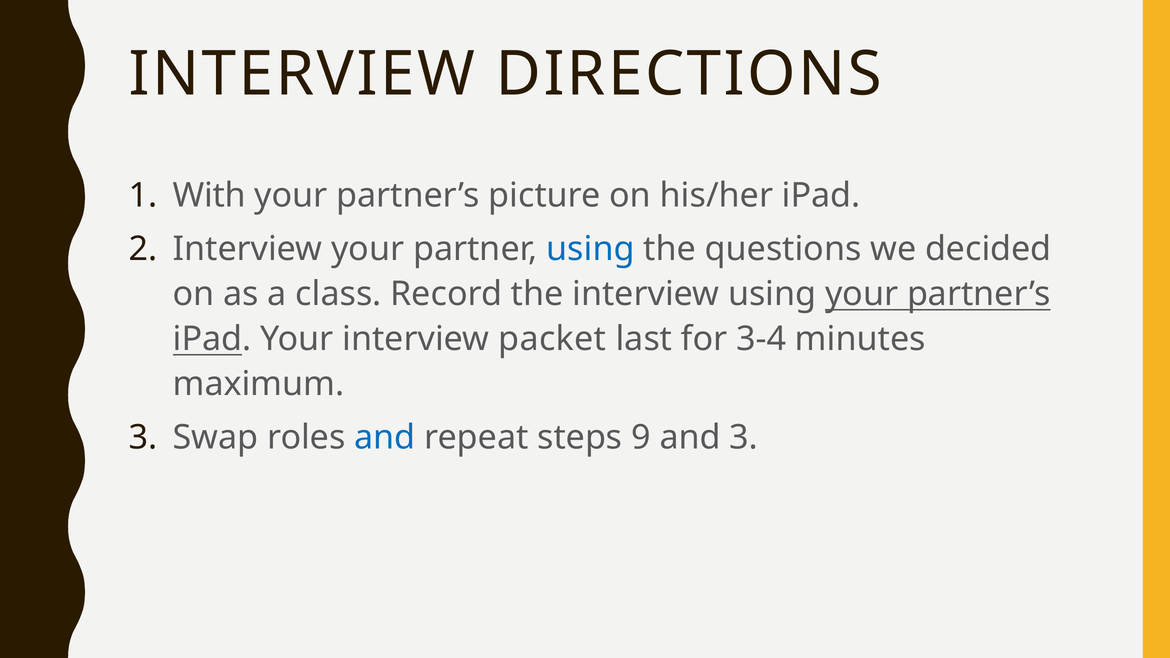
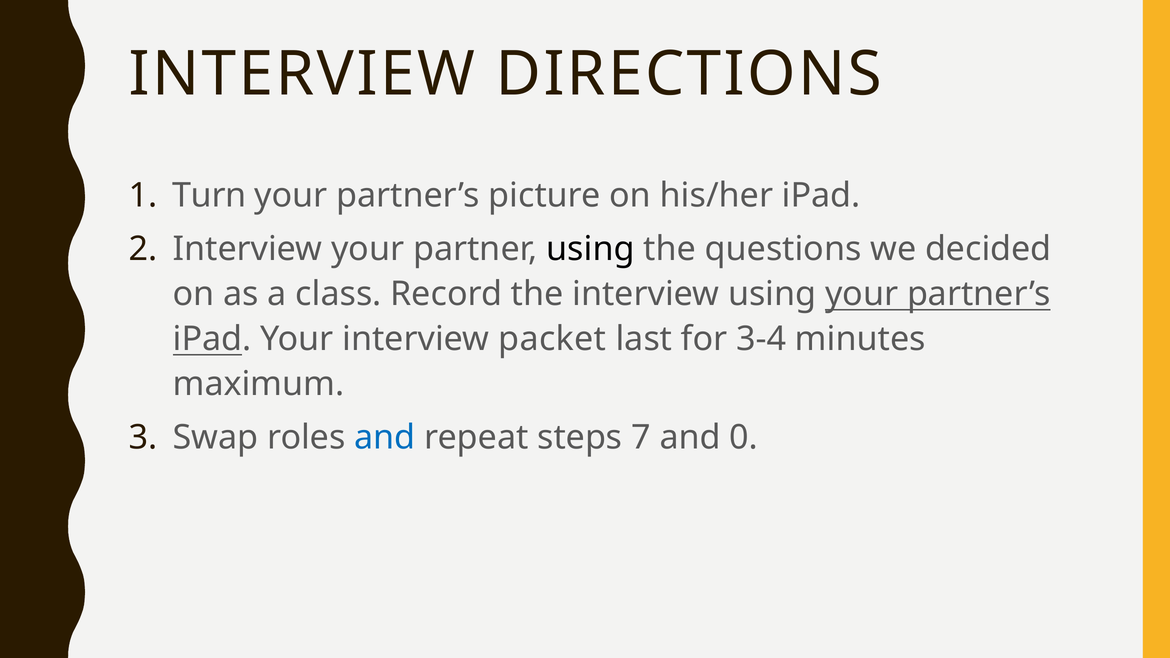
With: With -> Turn
using at (590, 249) colour: blue -> black
9: 9 -> 7
and 3: 3 -> 0
